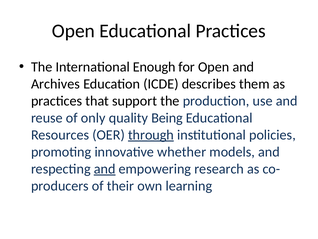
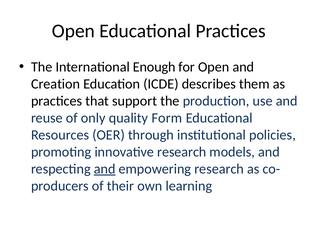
Archives: Archives -> Creation
Being: Being -> Form
through underline: present -> none
innovative whether: whether -> research
